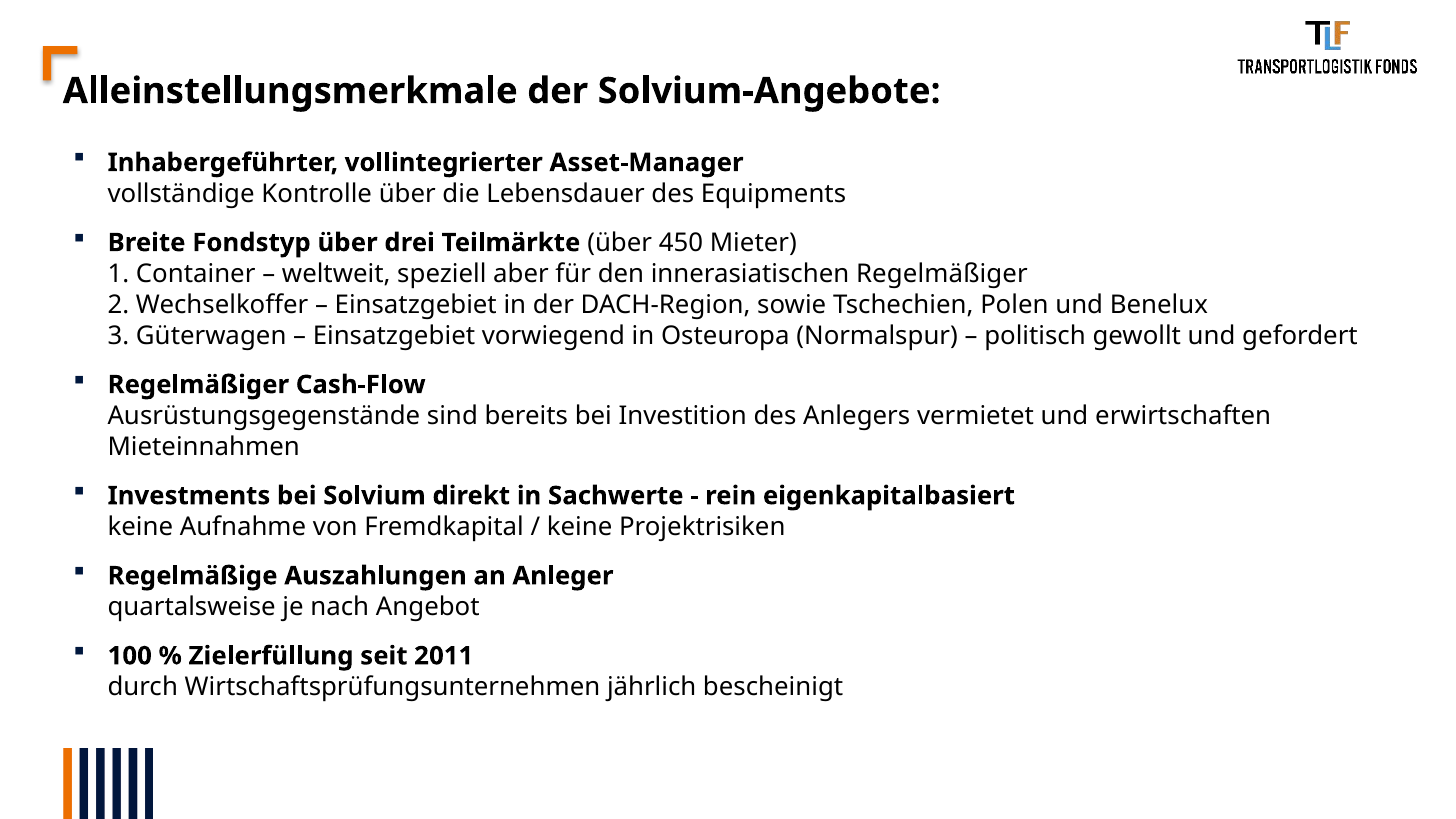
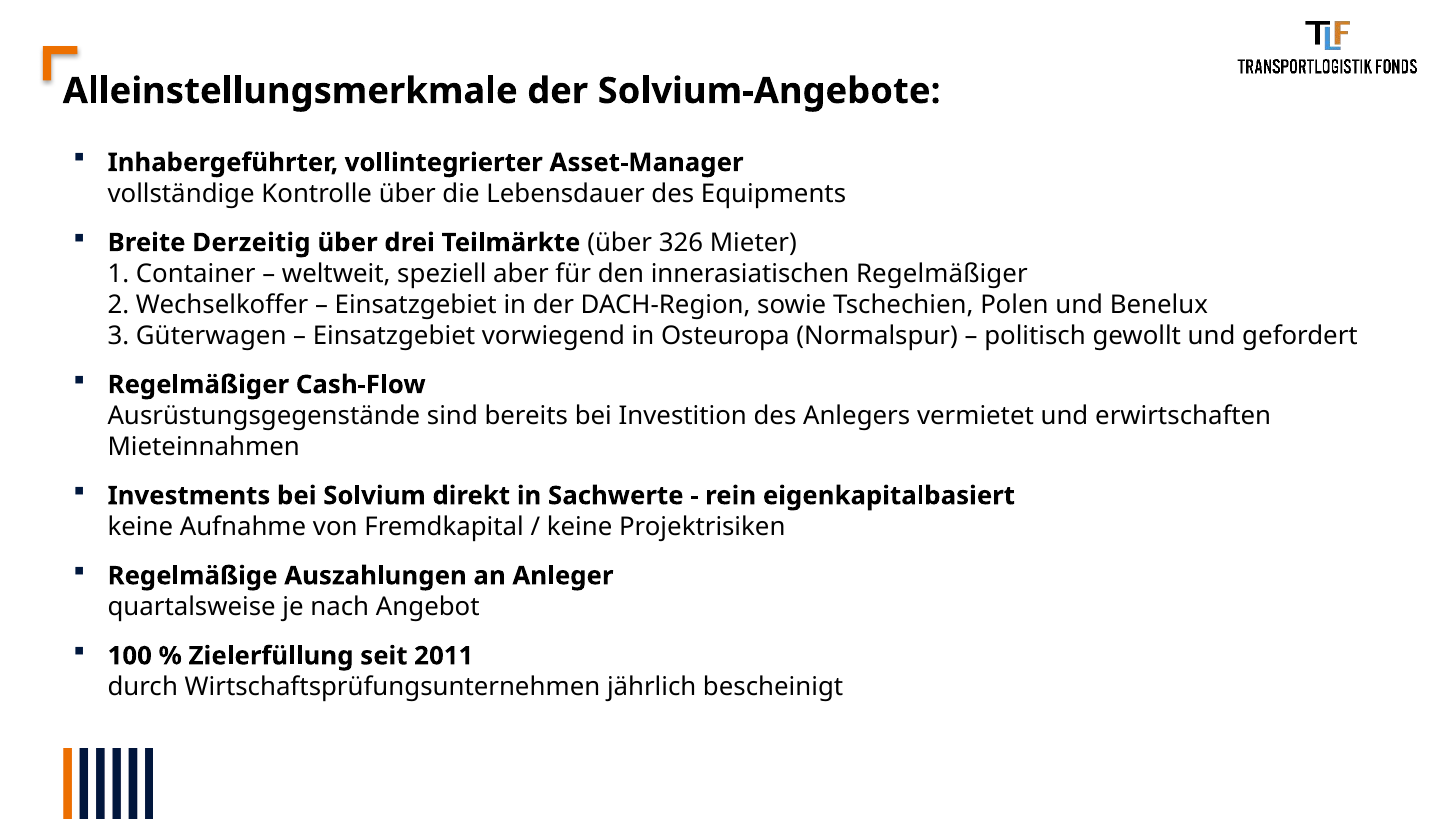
Fondstyp: Fondstyp -> Derzeitig
450: 450 -> 326
